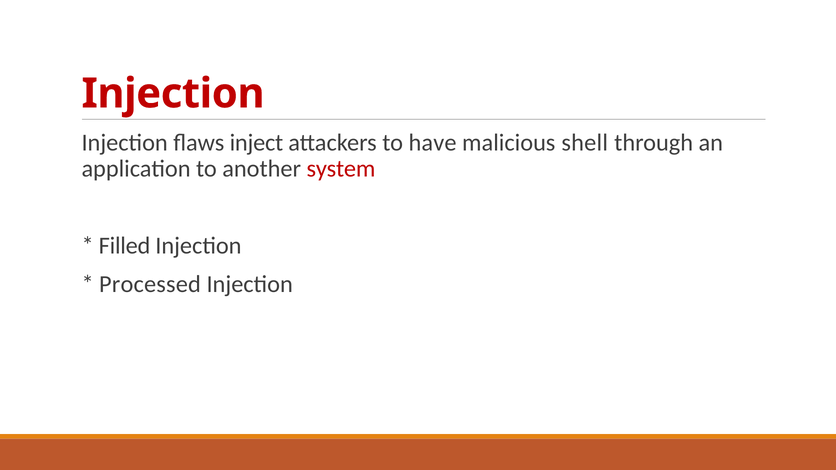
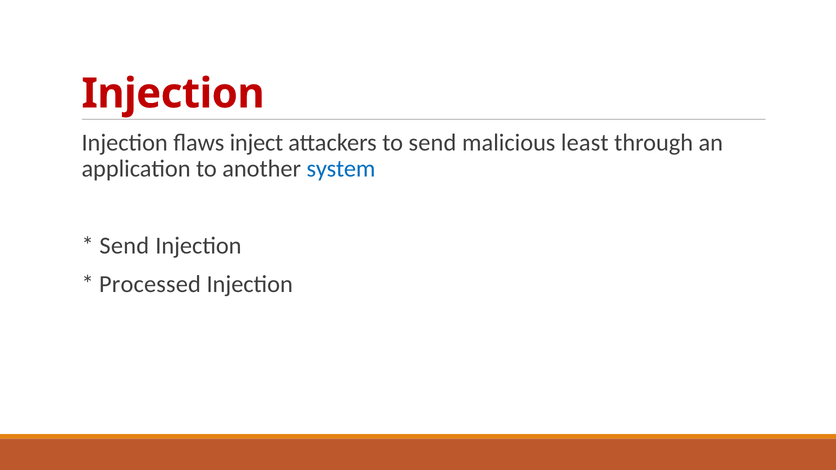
to have: have -> send
shell: shell -> least
system colour: red -> blue
Filled at (125, 246): Filled -> Send
